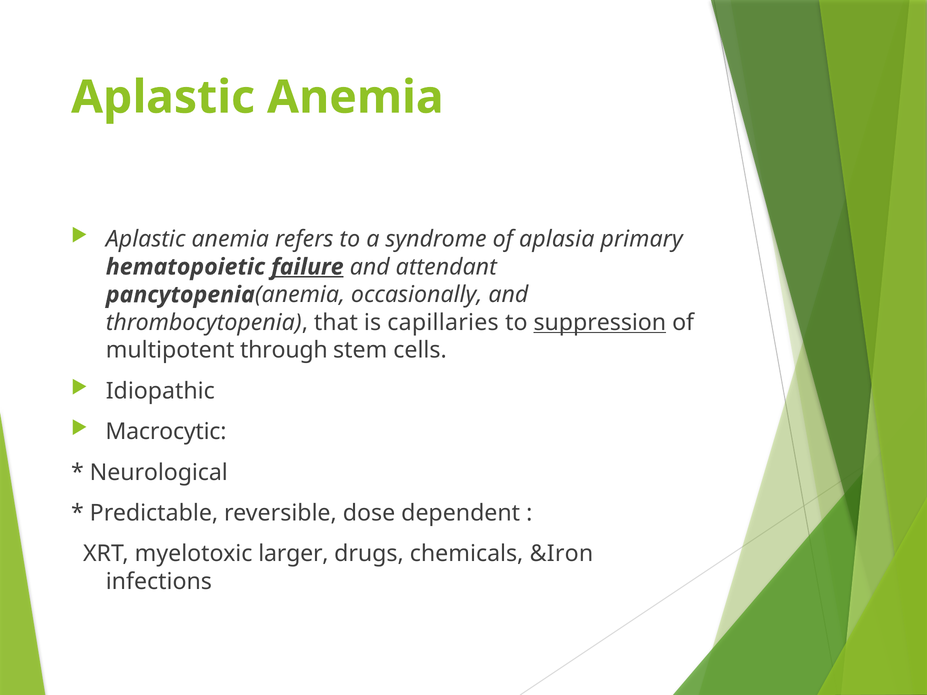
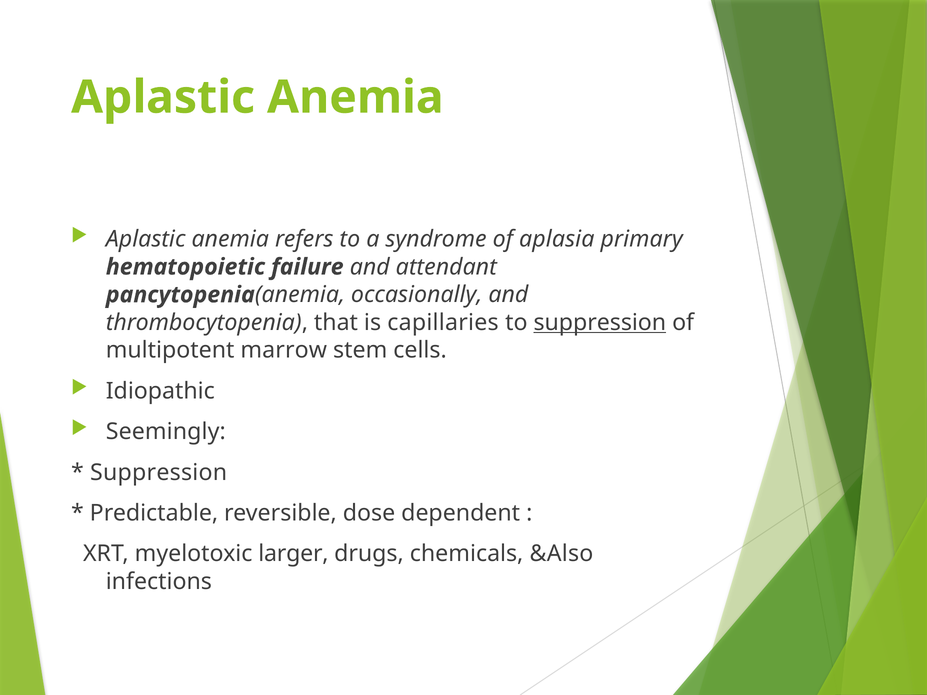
failure underline: present -> none
through: through -> marrow
Macrocytic: Macrocytic -> Seemingly
Neurological at (159, 473): Neurological -> Suppression
&Iron: &Iron -> &Also
